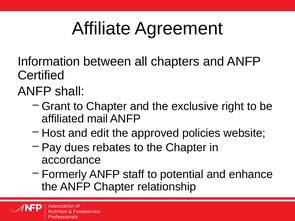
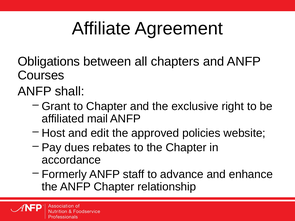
Information: Information -> Obligations
Certified: Certified -> Courses
potential: potential -> advance
